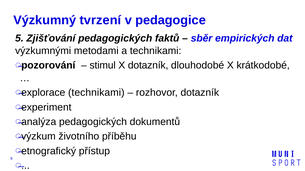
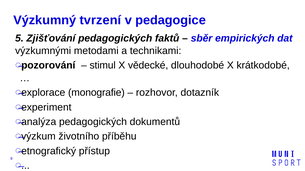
X dotazník: dotazník -> vědecké
explorace technikami: technikami -> monografie
